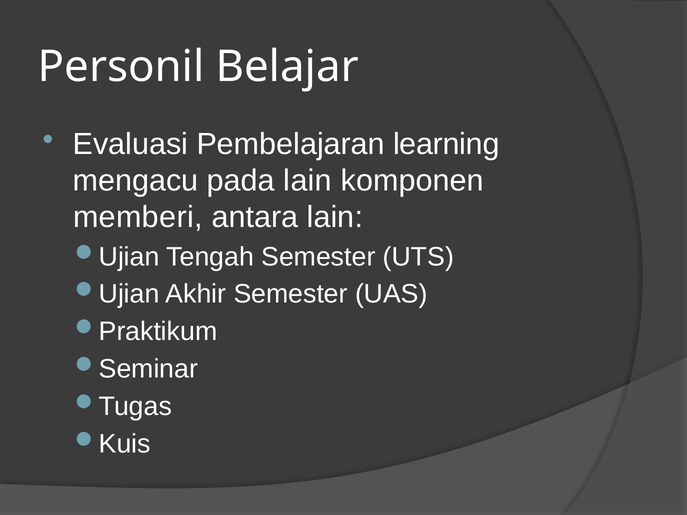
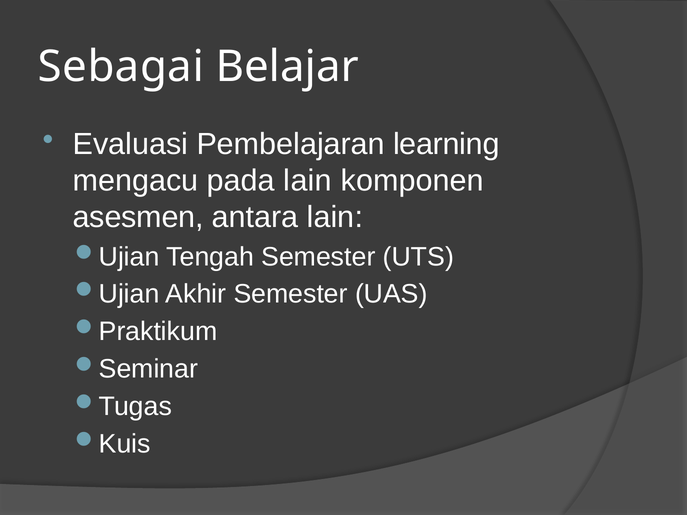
Personil: Personil -> Sebagai
memberi: memberi -> asesmen
